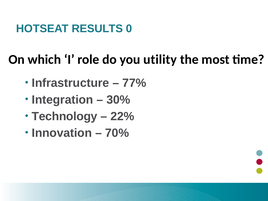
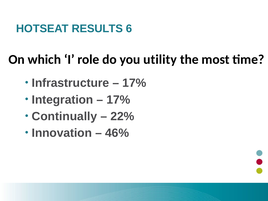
0: 0 -> 6
77% at (134, 83): 77% -> 17%
30% at (118, 100): 30% -> 17%
Technology: Technology -> Continually
70%: 70% -> 46%
